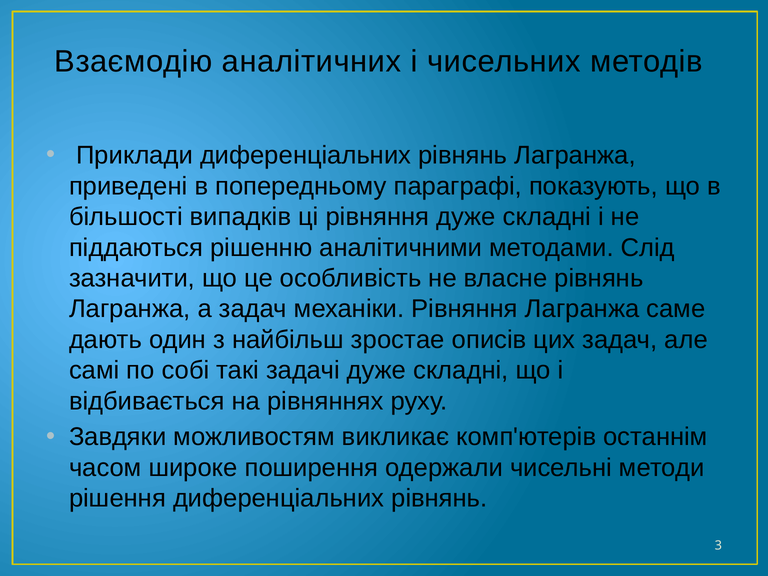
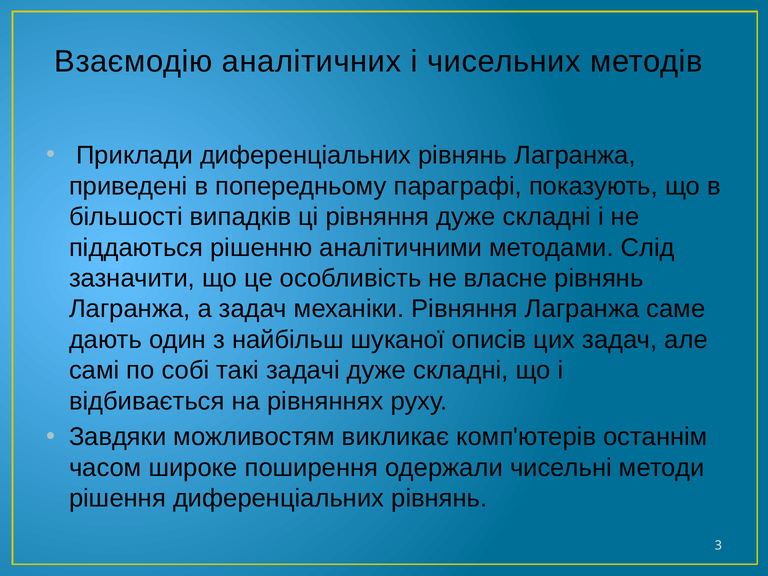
зростае: зростае -> шуканої
